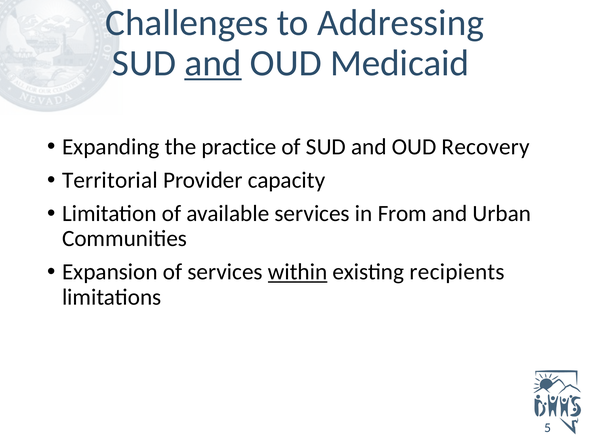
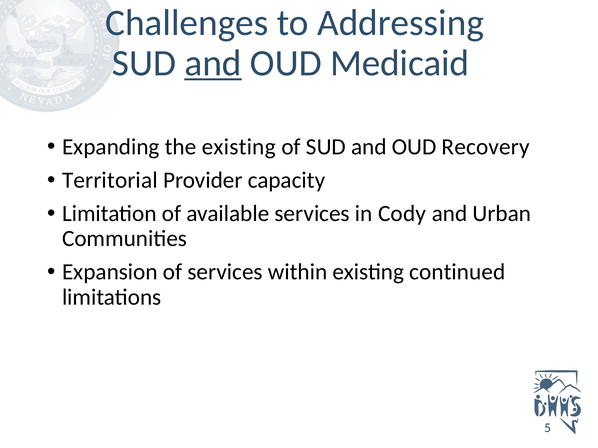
the practice: practice -> existing
From: From -> Cody
within underline: present -> none
recipients: recipients -> continued
